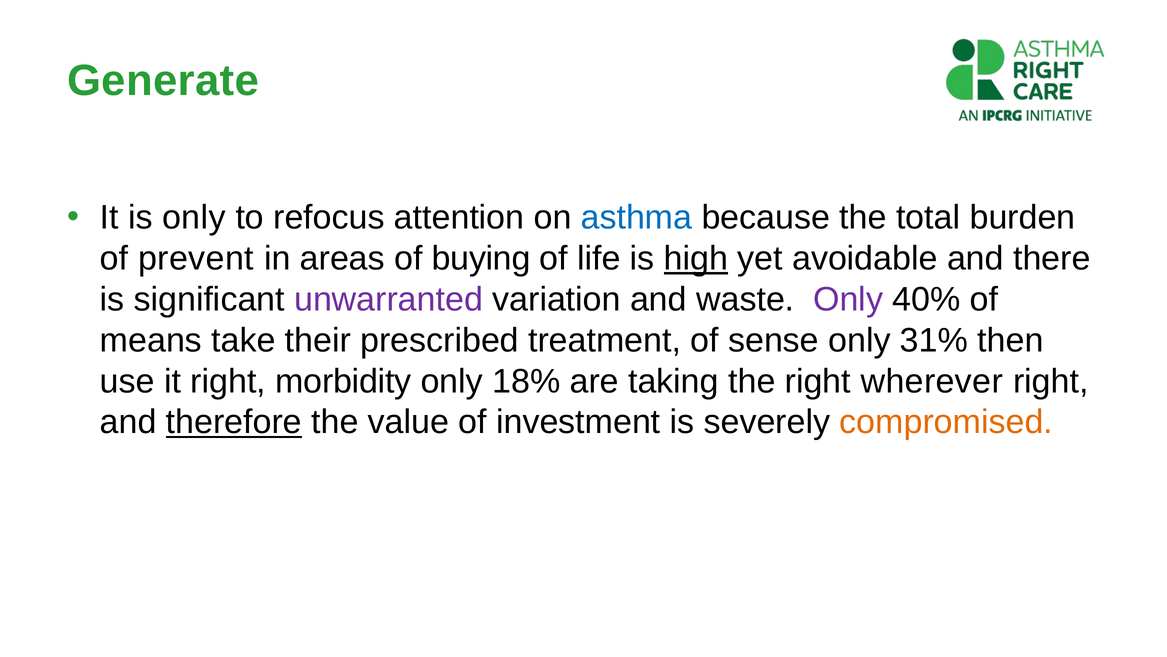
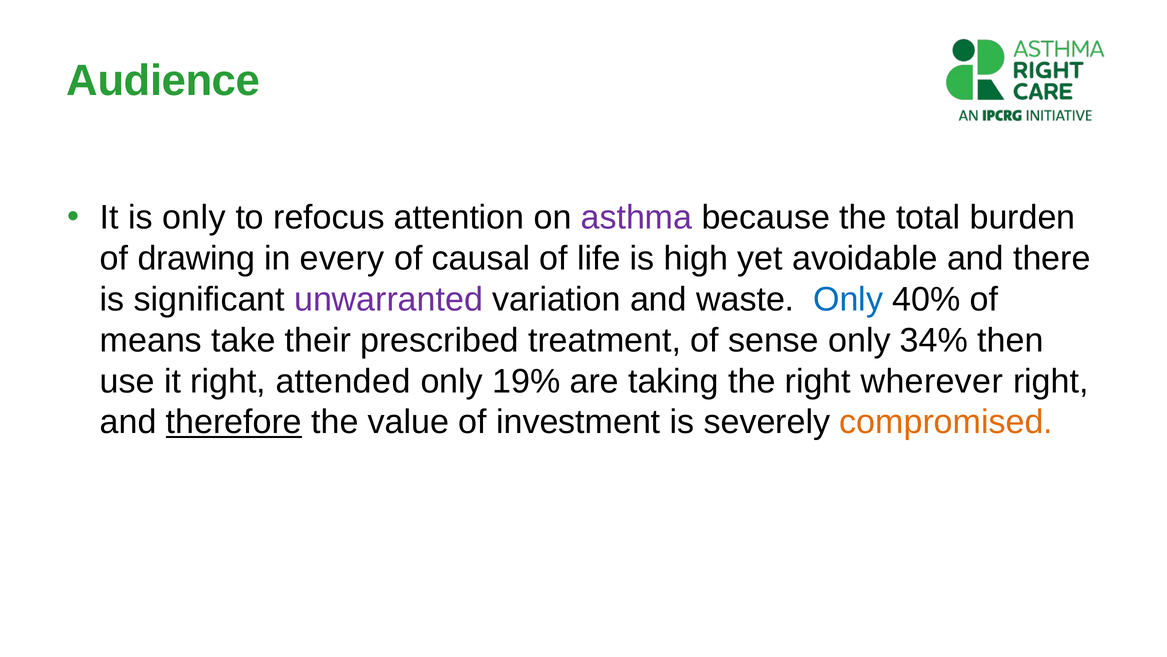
Generate: Generate -> Audience
asthma colour: blue -> purple
prevent: prevent -> drawing
areas: areas -> every
buying: buying -> causal
high underline: present -> none
Only at (848, 299) colour: purple -> blue
31%: 31% -> 34%
morbidity: morbidity -> attended
18%: 18% -> 19%
